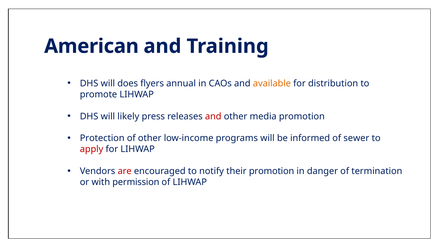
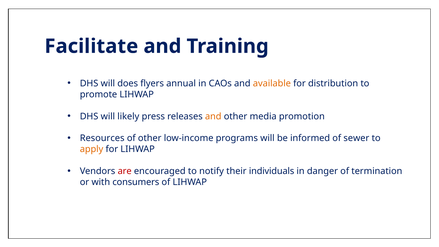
American: American -> Facilitate
and at (213, 116) colour: red -> orange
Protection: Protection -> Resources
apply colour: red -> orange
their promotion: promotion -> individuals
permission: permission -> consumers
